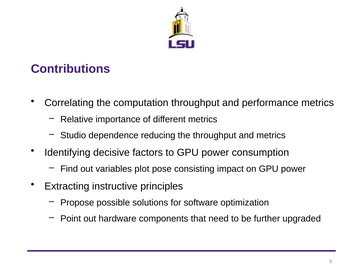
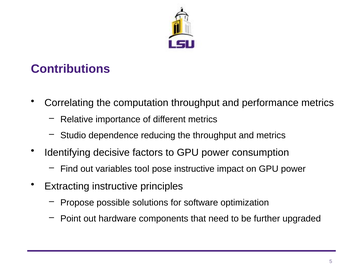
plot: plot -> tool
pose consisting: consisting -> instructive
